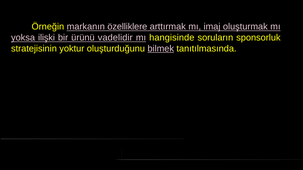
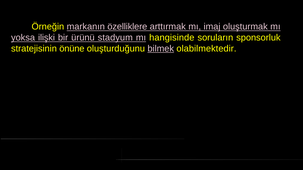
vadelidir: vadelidir -> stadyum
yoktur: yoktur -> önüne
tanıtılmasında: tanıtılmasında -> olabilmektedir
